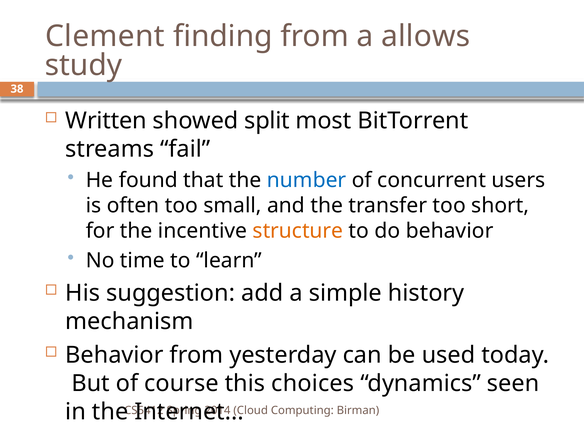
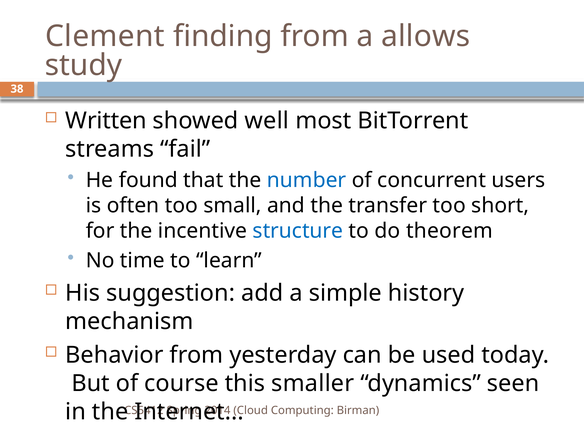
split: split -> well
structure colour: orange -> blue
do behavior: behavior -> theorem
choices: choices -> smaller
